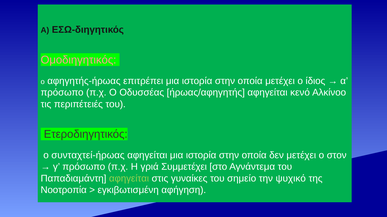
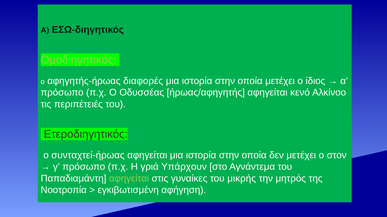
Ομοδιηγητικός colour: pink -> light green
επιτρέπει: επιτρέπει -> διαφορές
Συμμετέχει: Συμμετέχει -> Υπάρχουν
σημείο: σημείο -> μικρής
ψυχικό: ψυχικό -> μητρός
